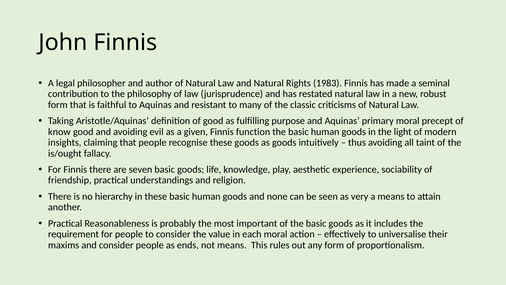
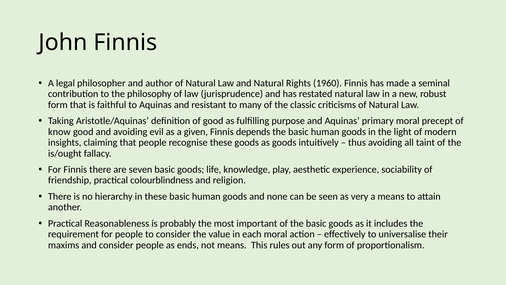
1983: 1983 -> 1960
function: function -> depends
understandings: understandings -> colourblindness
